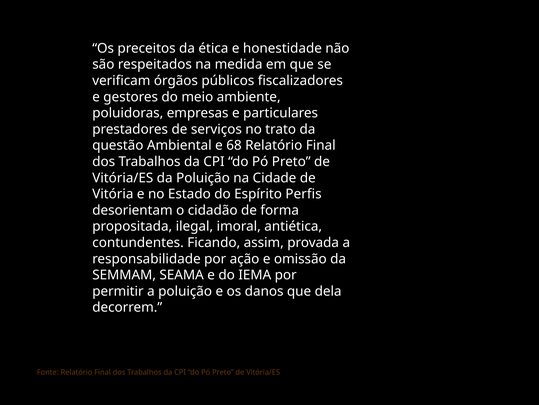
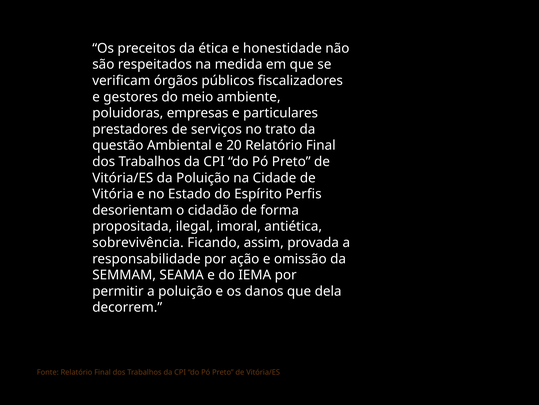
68: 68 -> 20
contundentes: contundentes -> sobrevivência
